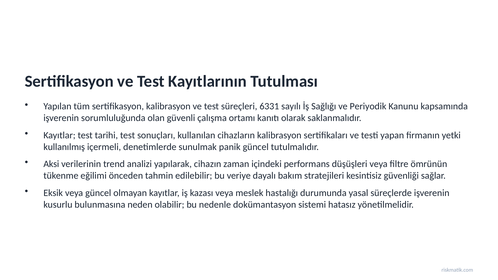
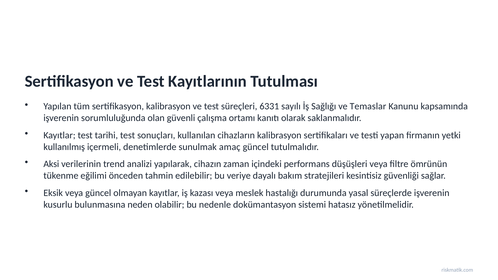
Periyodik: Periyodik -> Temaslar
panik: panik -> amaç
